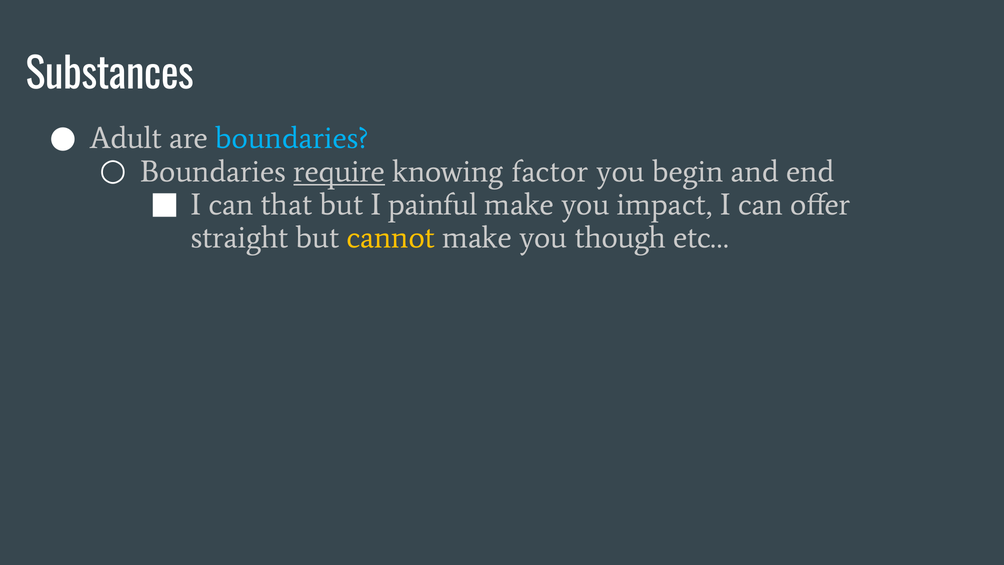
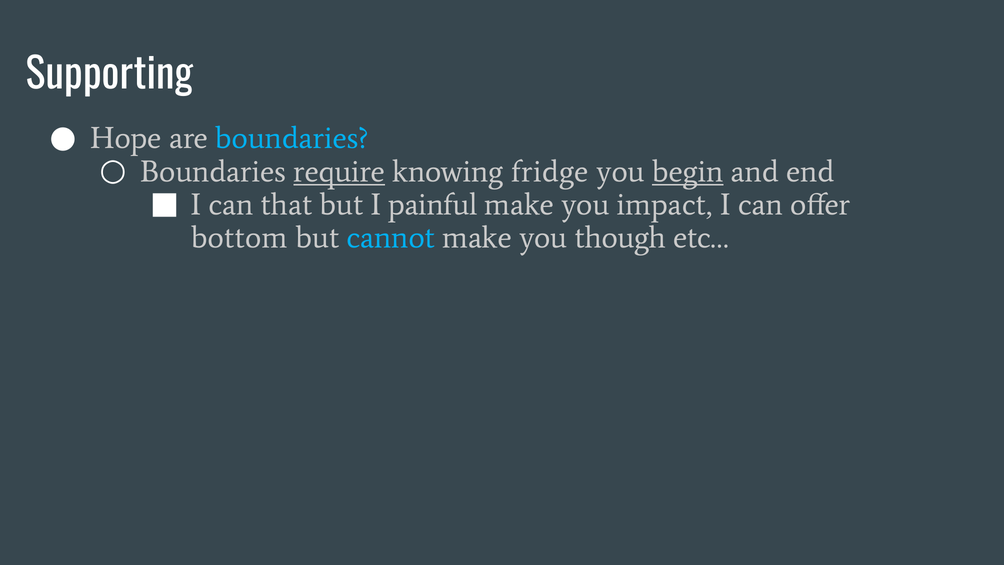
Substances: Substances -> Supporting
Adult: Adult -> Hope
factor: factor -> fridge
begin underline: none -> present
straight: straight -> bottom
cannot colour: yellow -> light blue
